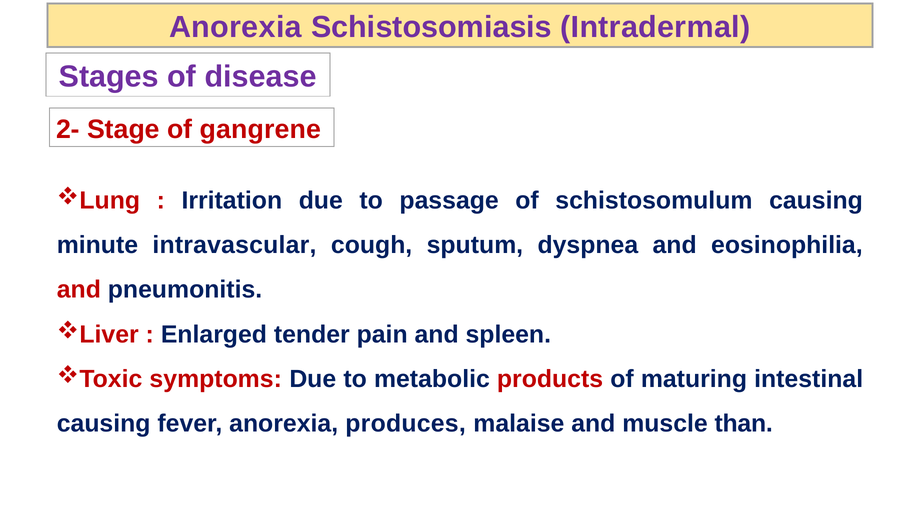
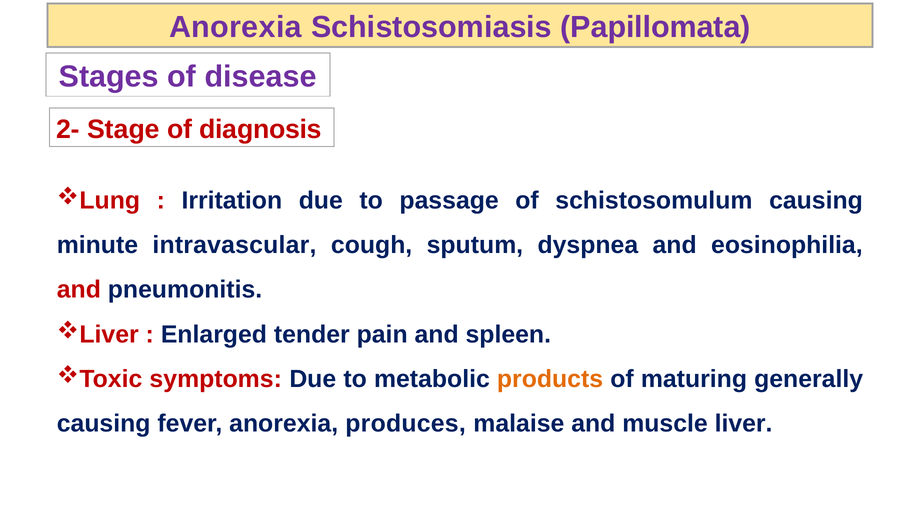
Intradermal: Intradermal -> Papillomata
gangrene: gangrene -> diagnosis
products colour: red -> orange
intestinal: intestinal -> generally
than: than -> liver
